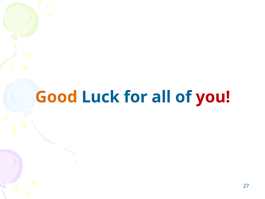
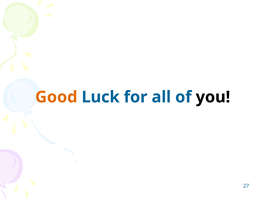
you colour: red -> black
